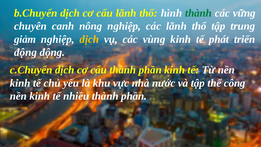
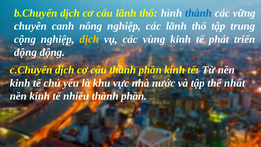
thành at (198, 13) colour: green -> blue
giảm: giảm -> cộng
công: công -> nhất
